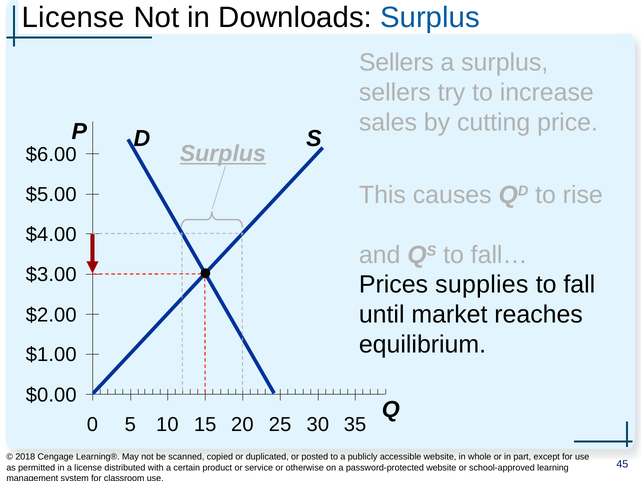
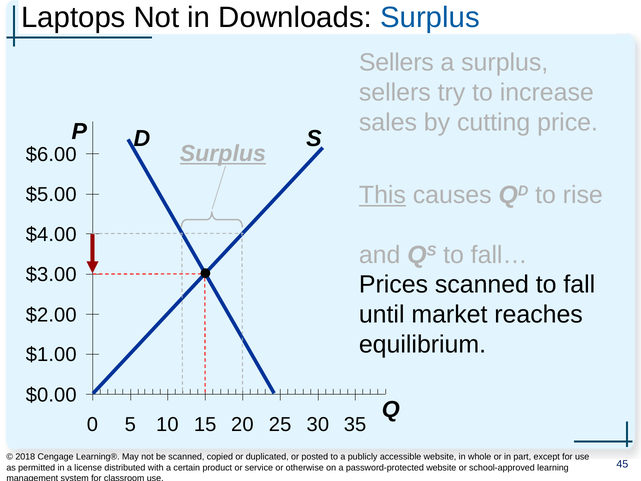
License at (73, 18): License -> Laptops
This underline: none -> present
Prices supplies: supplies -> scanned
